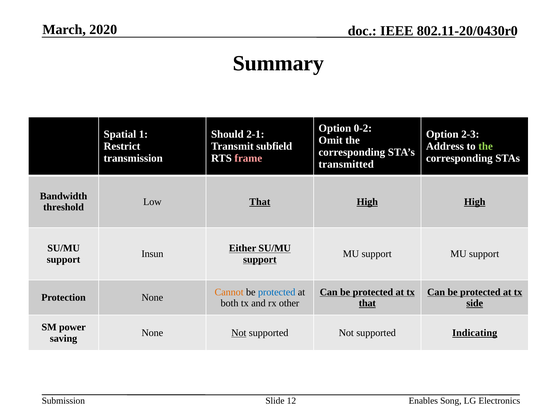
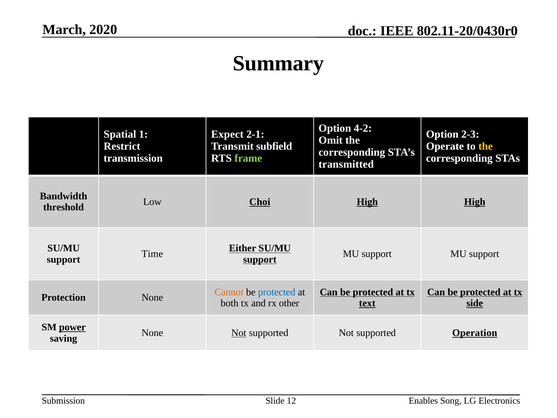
0-2: 0-2 -> 4-2
Should: Should -> Expect
Address: Address -> Operate
the at (486, 146) colour: light green -> yellow
frame colour: pink -> light green
Low That: That -> Choi
Insun: Insun -> Time
that at (367, 303): that -> text
power underline: none -> present
Indicating: Indicating -> Operation
